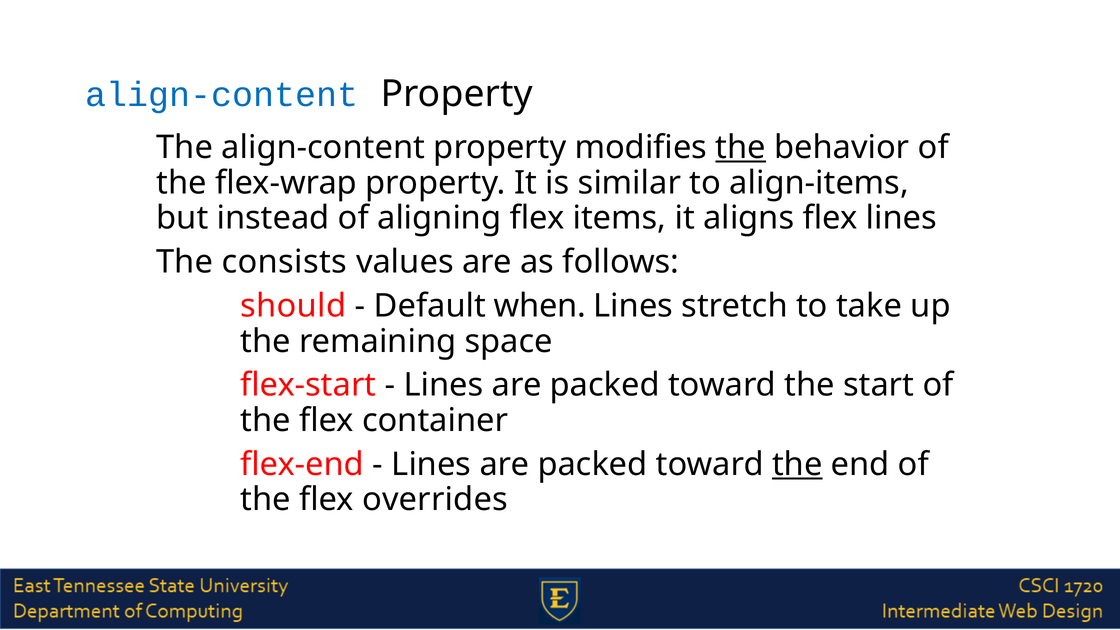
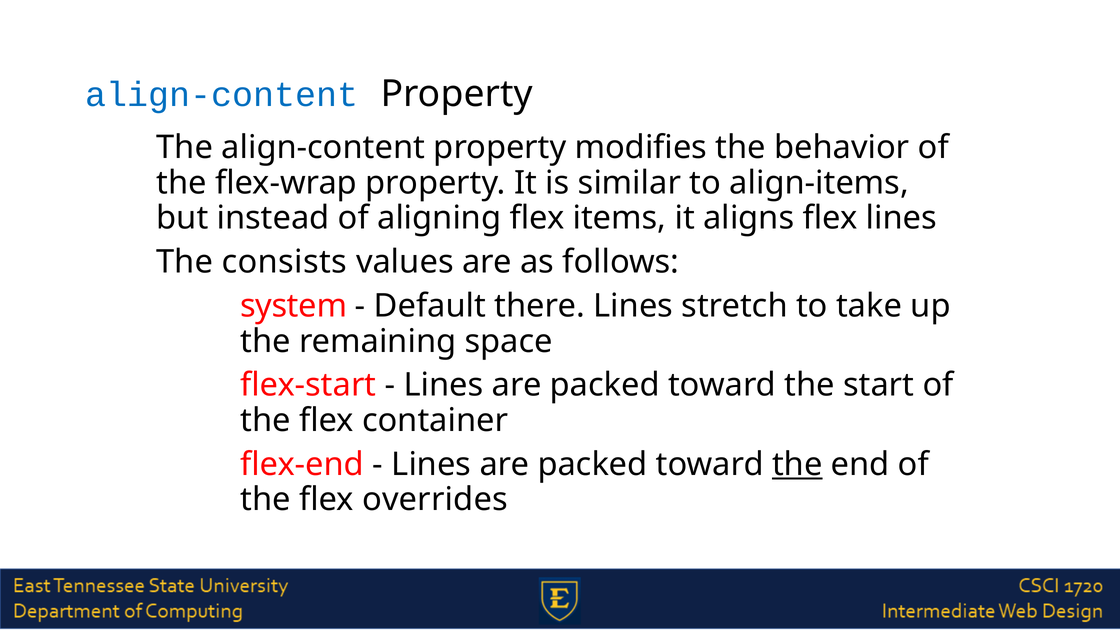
the at (741, 148) underline: present -> none
should: should -> system
when: when -> there
